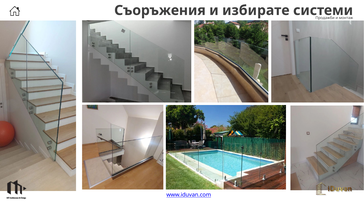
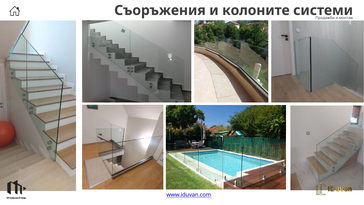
избирате: избирате -> колоните
